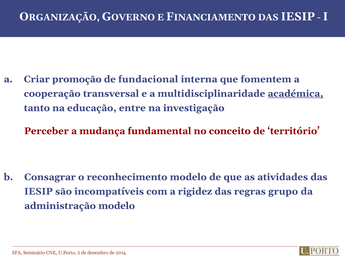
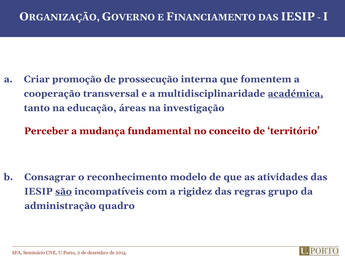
fundacional: fundacional -> prossecução
entre: entre -> áreas
são underline: none -> present
administração modelo: modelo -> quadro
